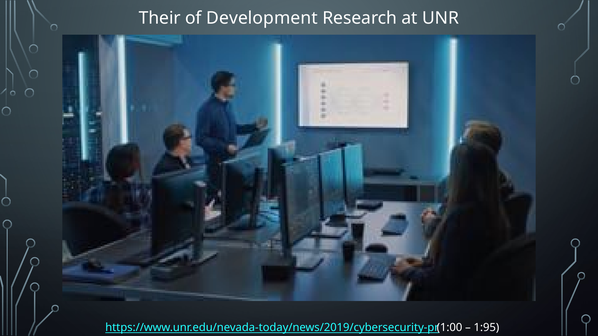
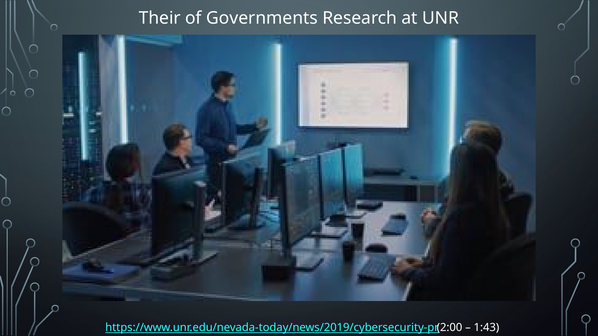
Development: Development -> Governments
1:00: 1:00 -> 2:00
1:95: 1:95 -> 1:43
